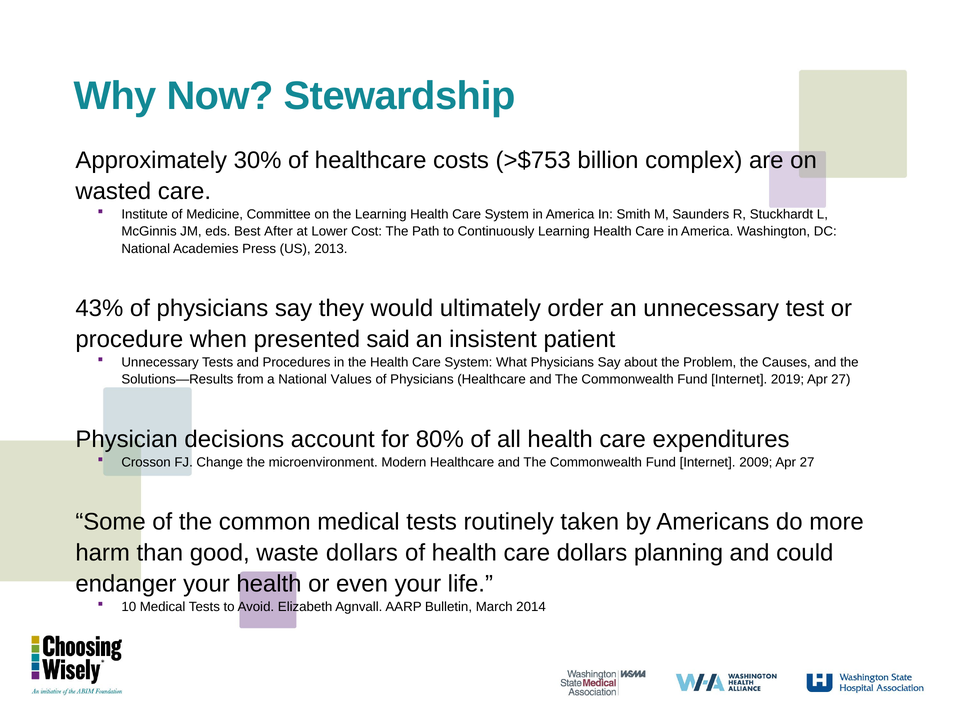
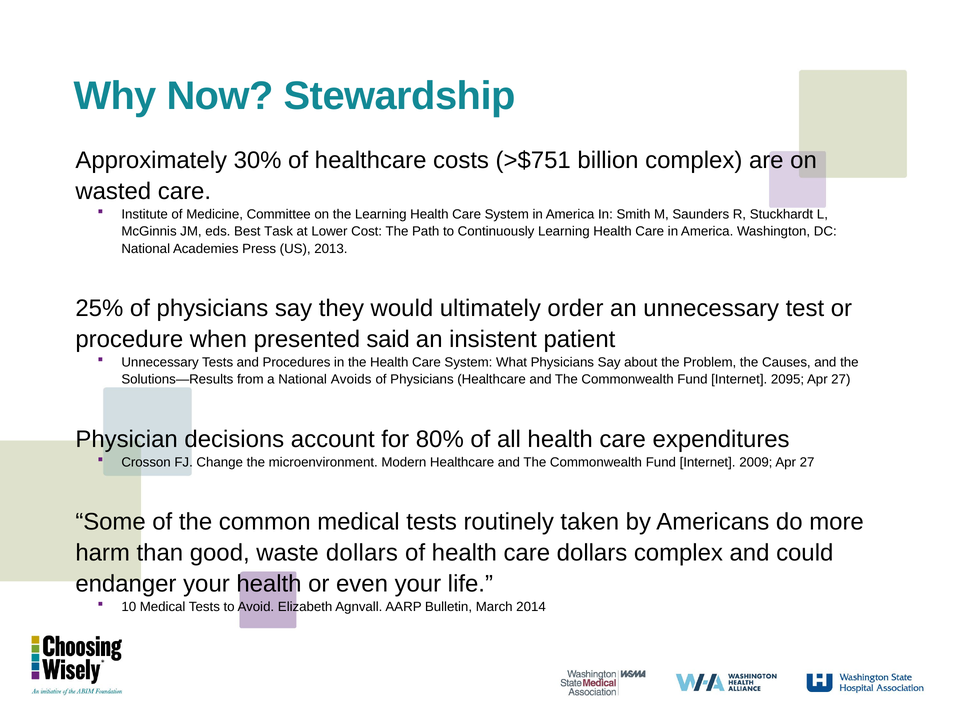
>$753: >$753 -> >$751
After: After -> Task
43%: 43% -> 25%
Values: Values -> Avoids
2019: 2019 -> 2095
dollars planning: planning -> complex
